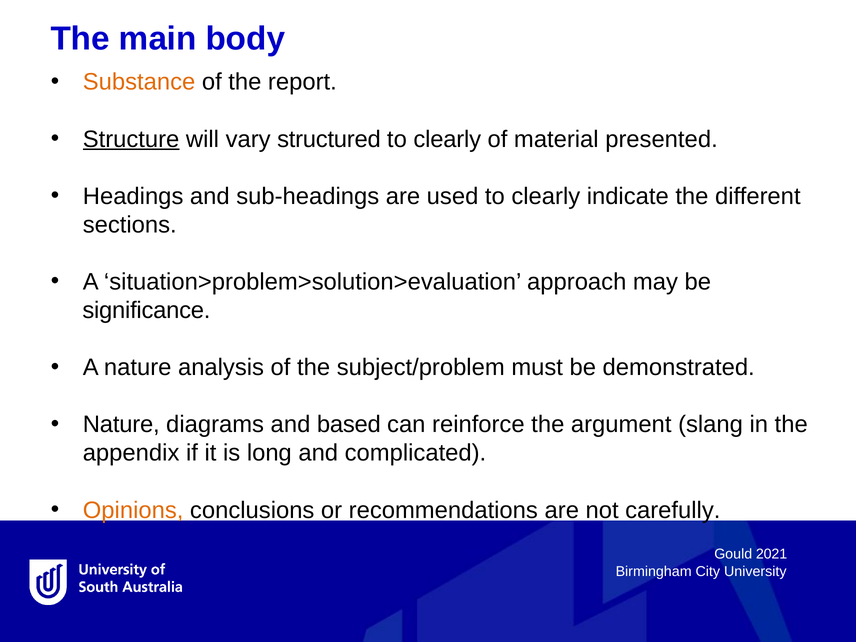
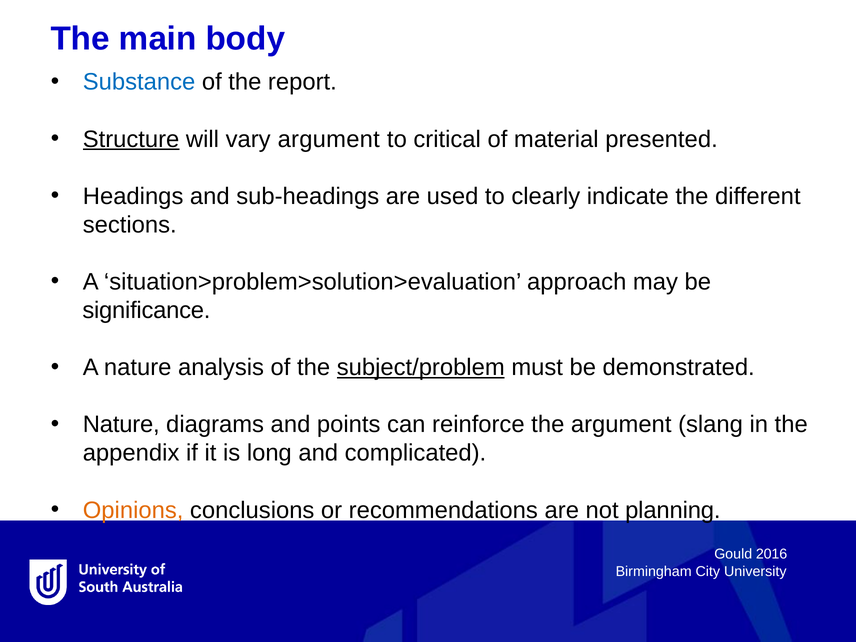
Substance colour: orange -> blue
vary structured: structured -> argument
clearly at (447, 139): clearly -> critical
subject/problem underline: none -> present
based: based -> points
carefully: carefully -> planning
2021: 2021 -> 2016
